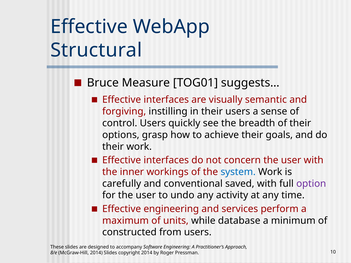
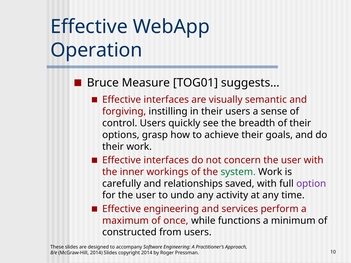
Structural: Structural -> Operation
system colour: blue -> green
conventional: conventional -> relationships
units: units -> once
database: database -> functions
